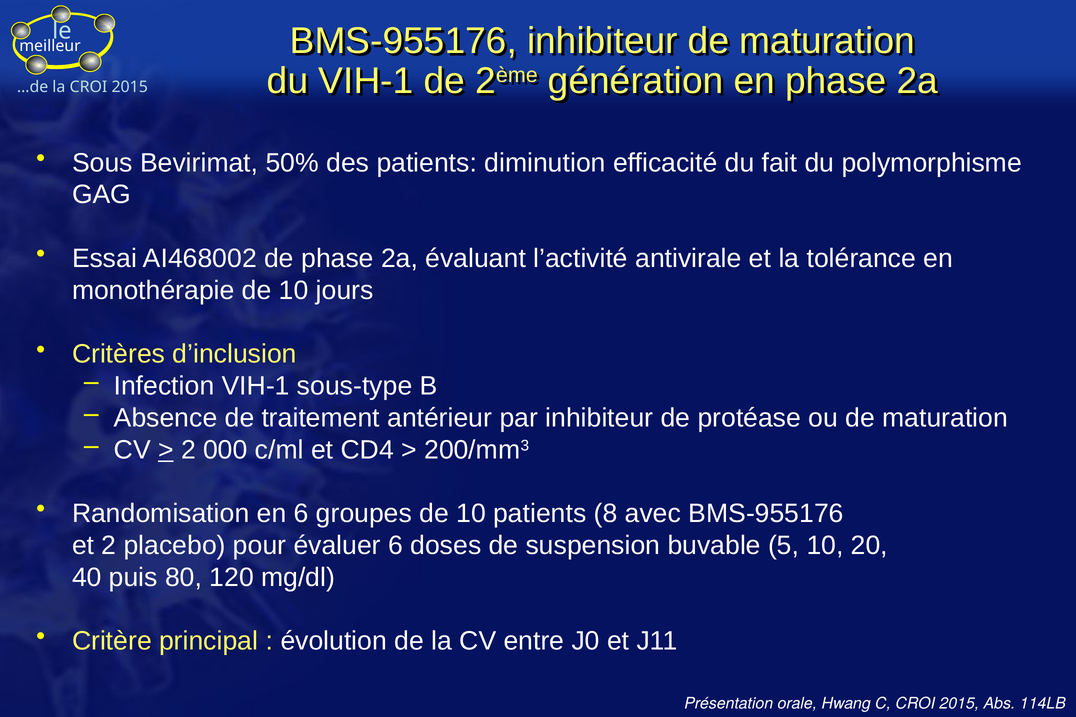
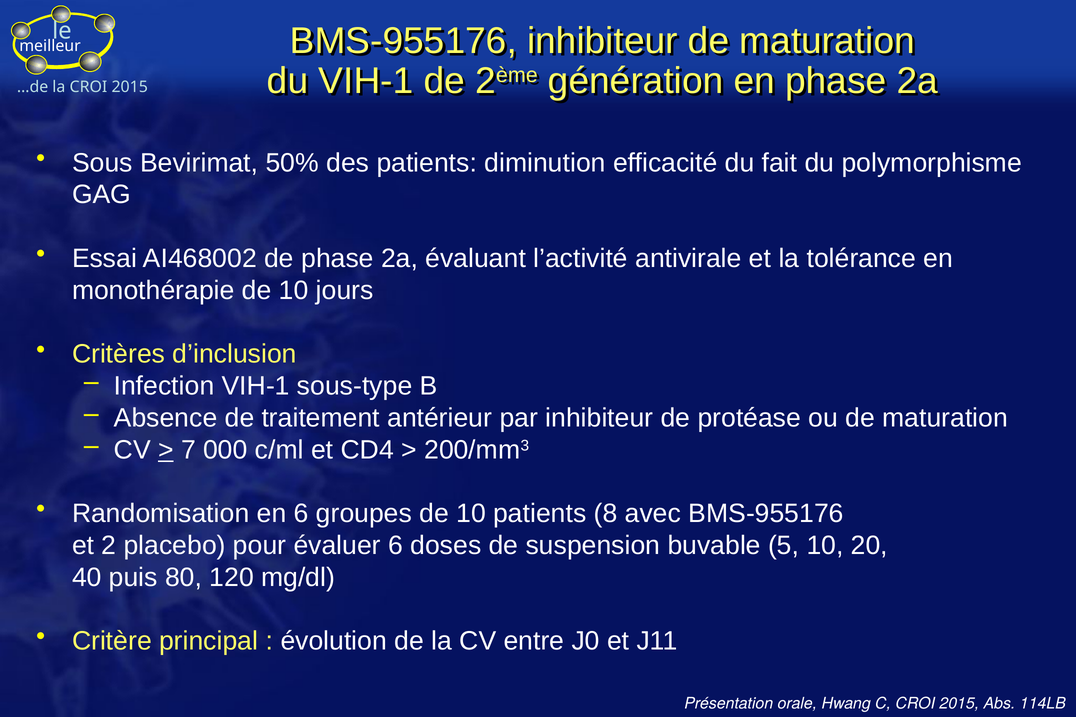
2 at (188, 450): 2 -> 7
